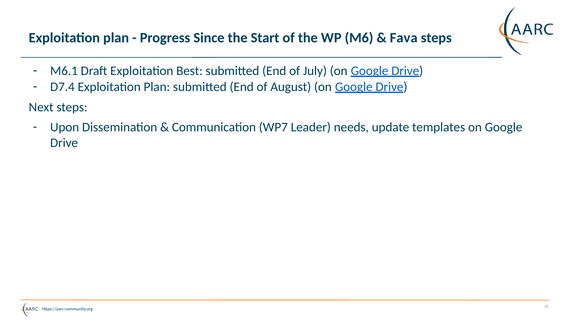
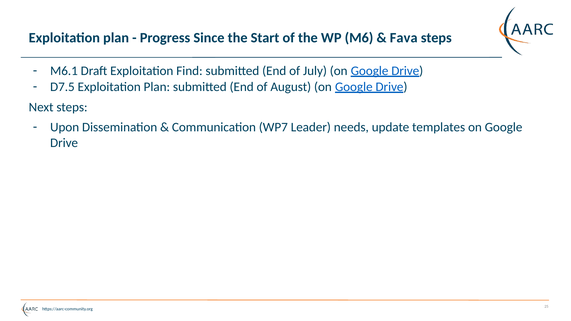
Best: Best -> Find
D7.4: D7.4 -> D7.5
